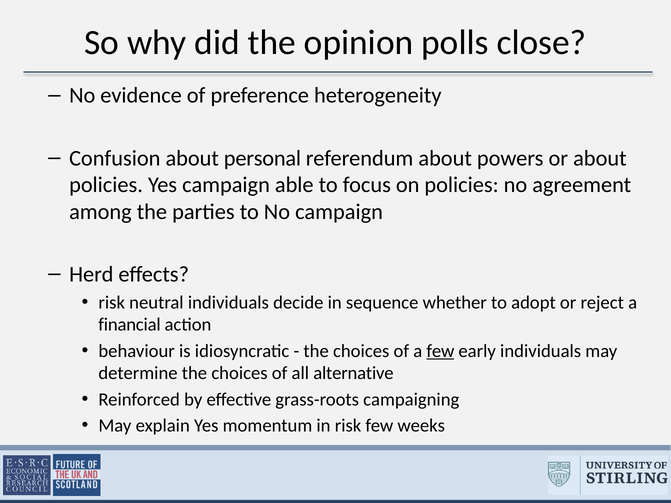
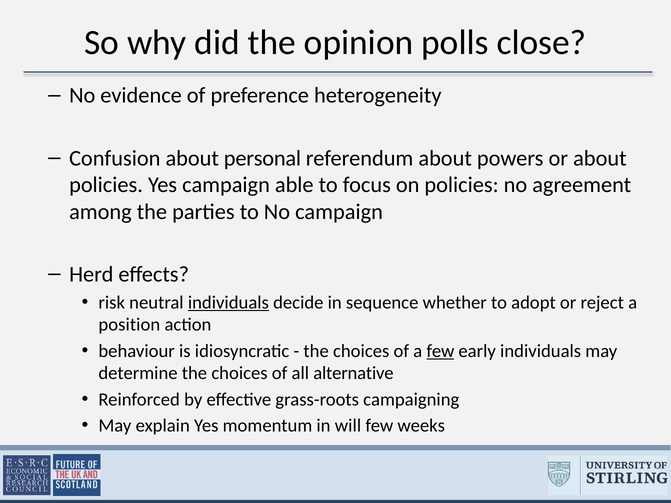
individuals at (228, 303) underline: none -> present
financial: financial -> position
in risk: risk -> will
